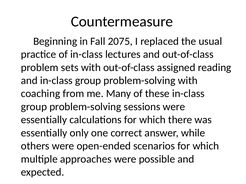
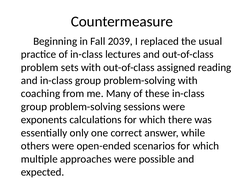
2075: 2075 -> 2039
essentially at (44, 120): essentially -> exponents
